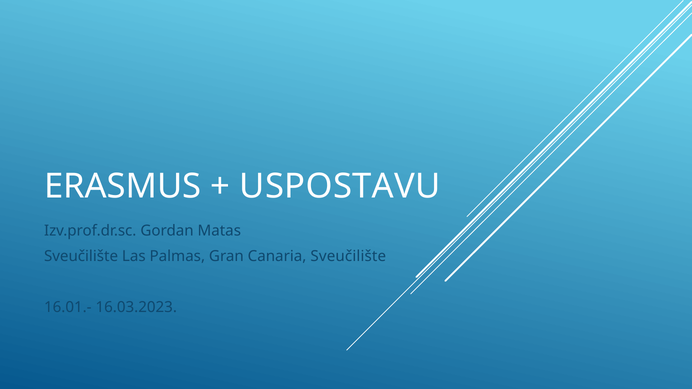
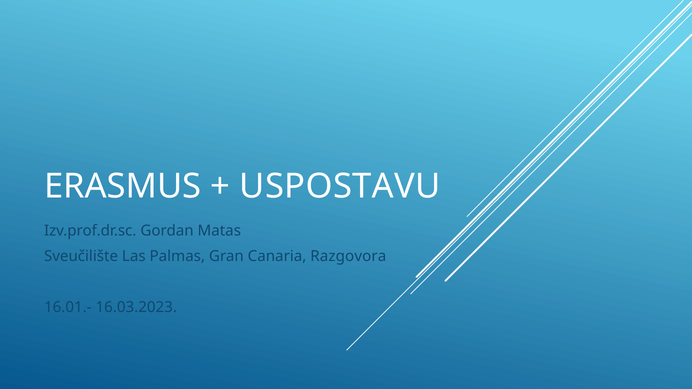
Canaria Sveučilište: Sveučilište -> Razgovora
